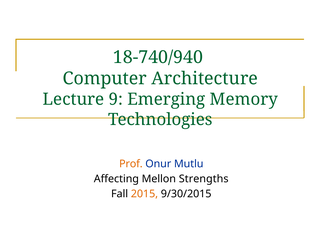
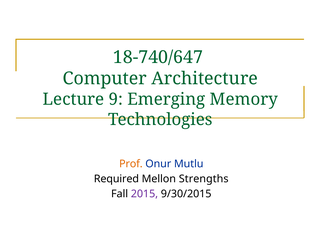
18-740/940: 18-740/940 -> 18-740/647
Affecting: Affecting -> Required
2015 colour: orange -> purple
